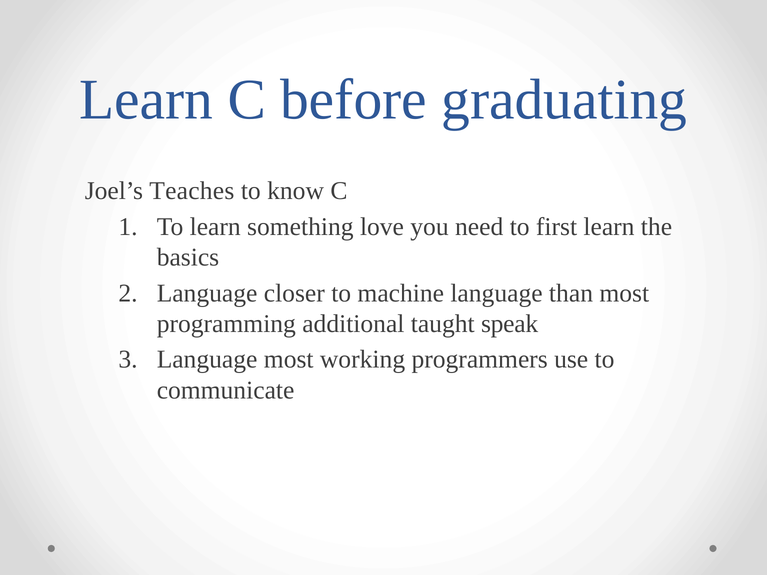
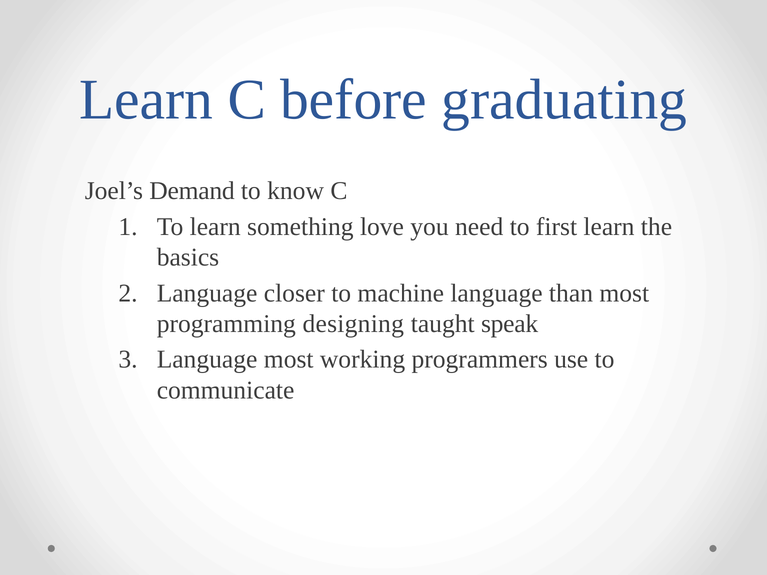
Teaches: Teaches -> Demand
additional: additional -> designing
